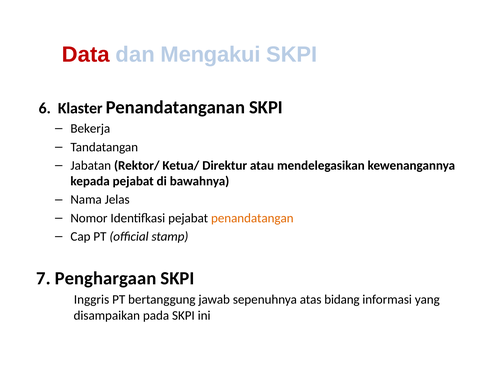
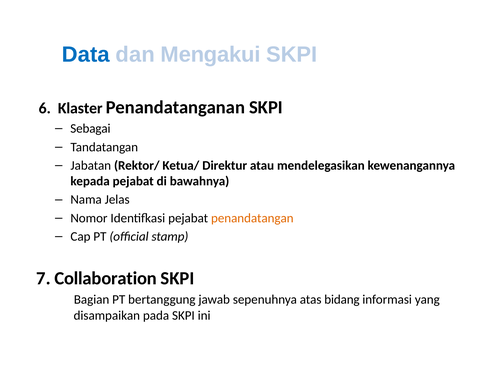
Data colour: red -> blue
Bekerja: Bekerja -> Sebagai
Penghargaan: Penghargaan -> Collaboration
Inggris: Inggris -> Bagian
